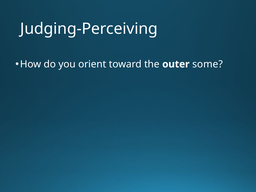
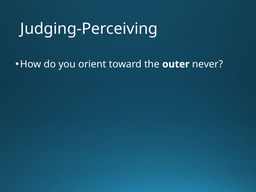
some: some -> never
